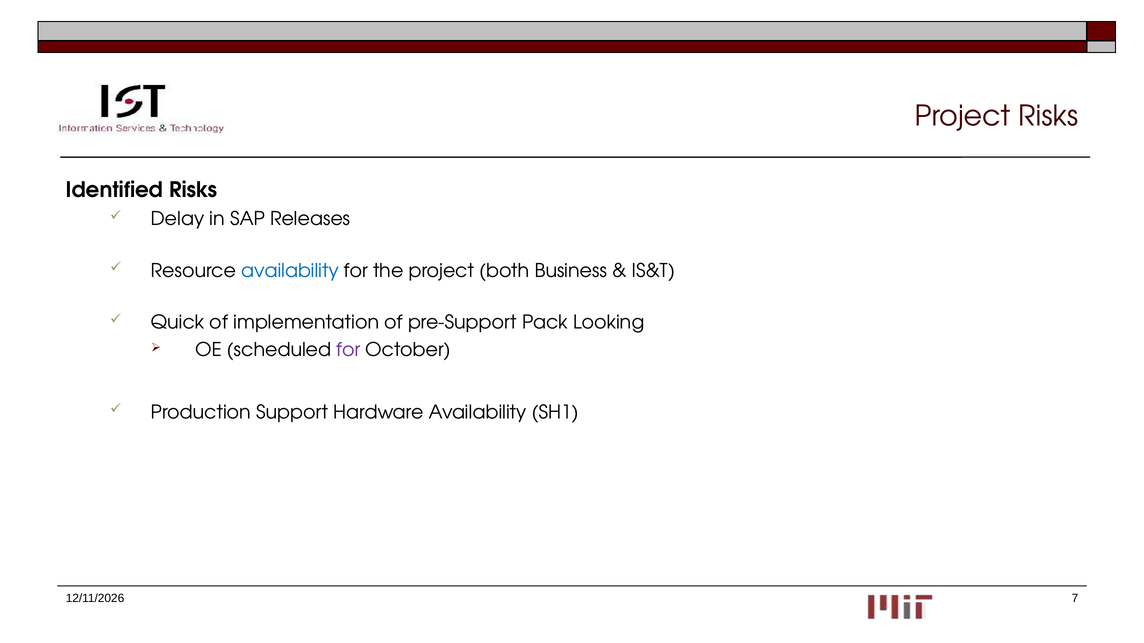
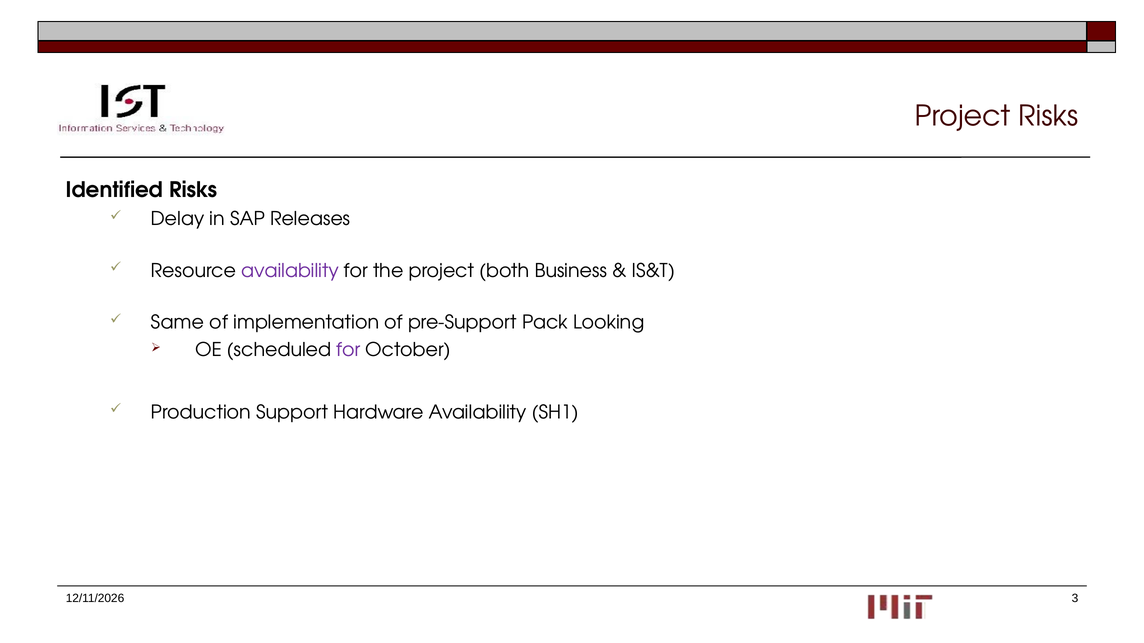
availability at (290, 271) colour: blue -> purple
Quick: Quick -> Same
7: 7 -> 3
